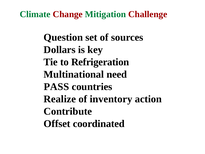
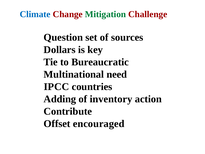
Climate colour: green -> blue
Refrigeration: Refrigeration -> Bureaucratic
PASS: PASS -> IPCC
Realize: Realize -> Adding
coordinated: coordinated -> encouraged
